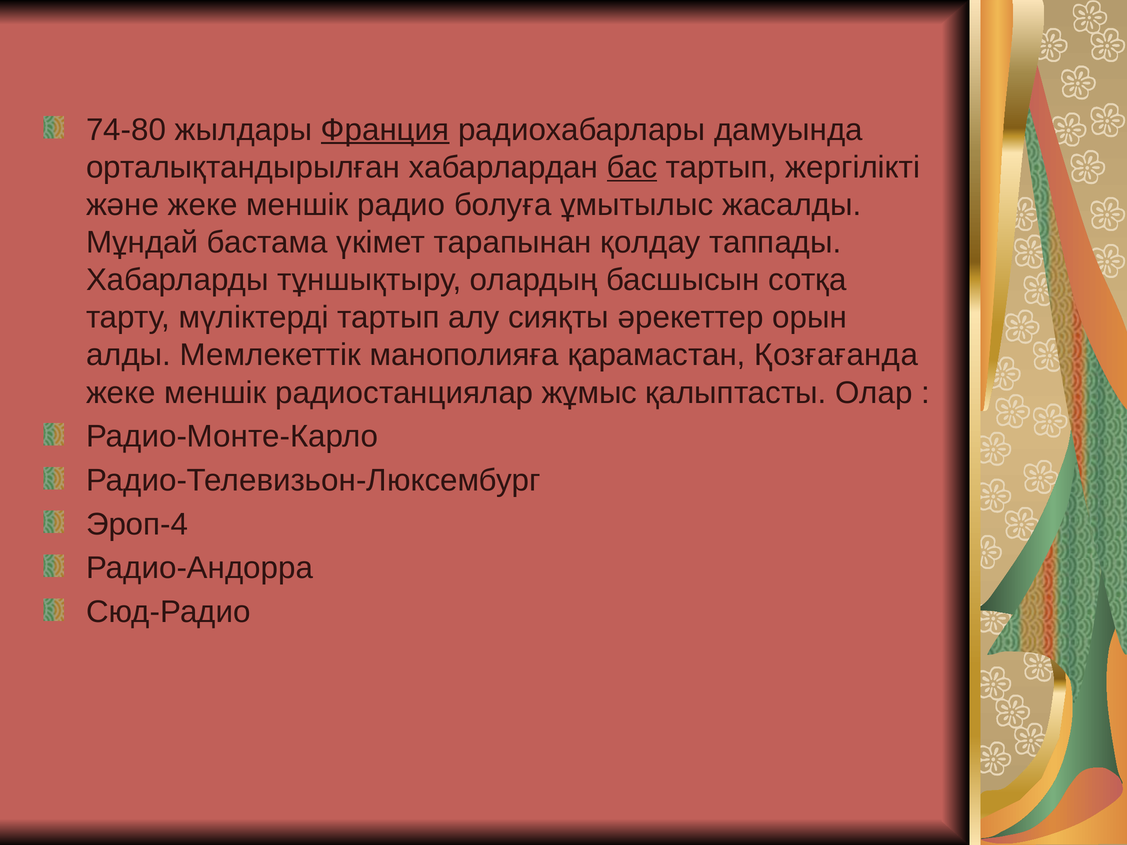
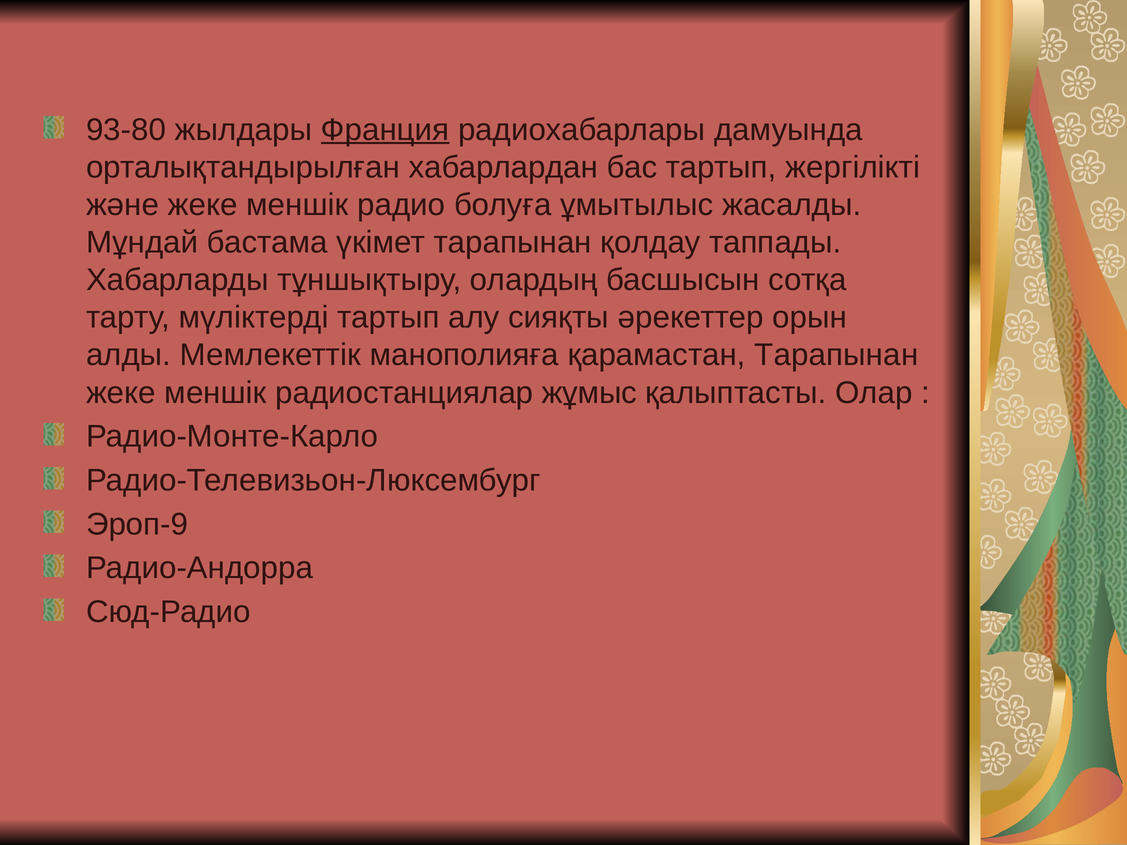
74-80: 74-80 -> 93-80
бас underline: present -> none
қарамастан Қозғағанда: Қозғағанда -> Тарапынан
Эроп-4: Эроп-4 -> Эроп-9
